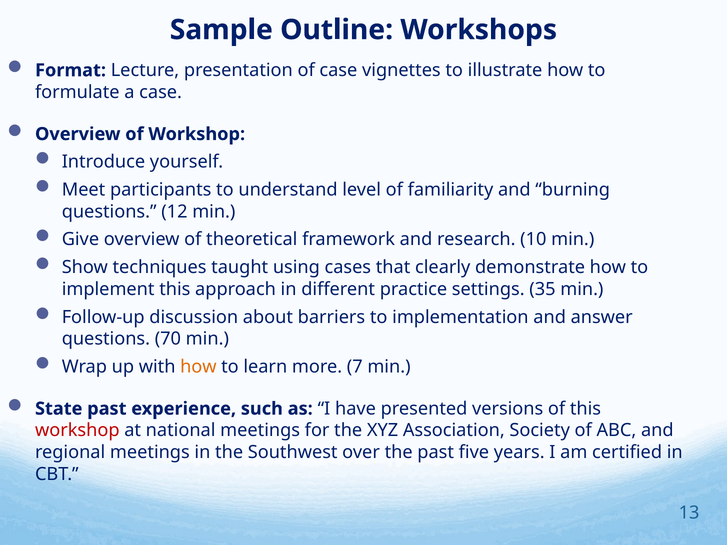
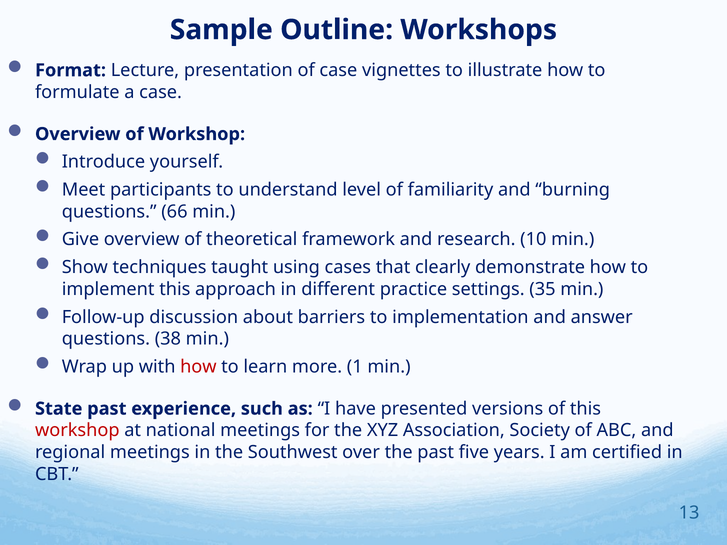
12: 12 -> 66
70: 70 -> 38
how at (198, 367) colour: orange -> red
7: 7 -> 1
